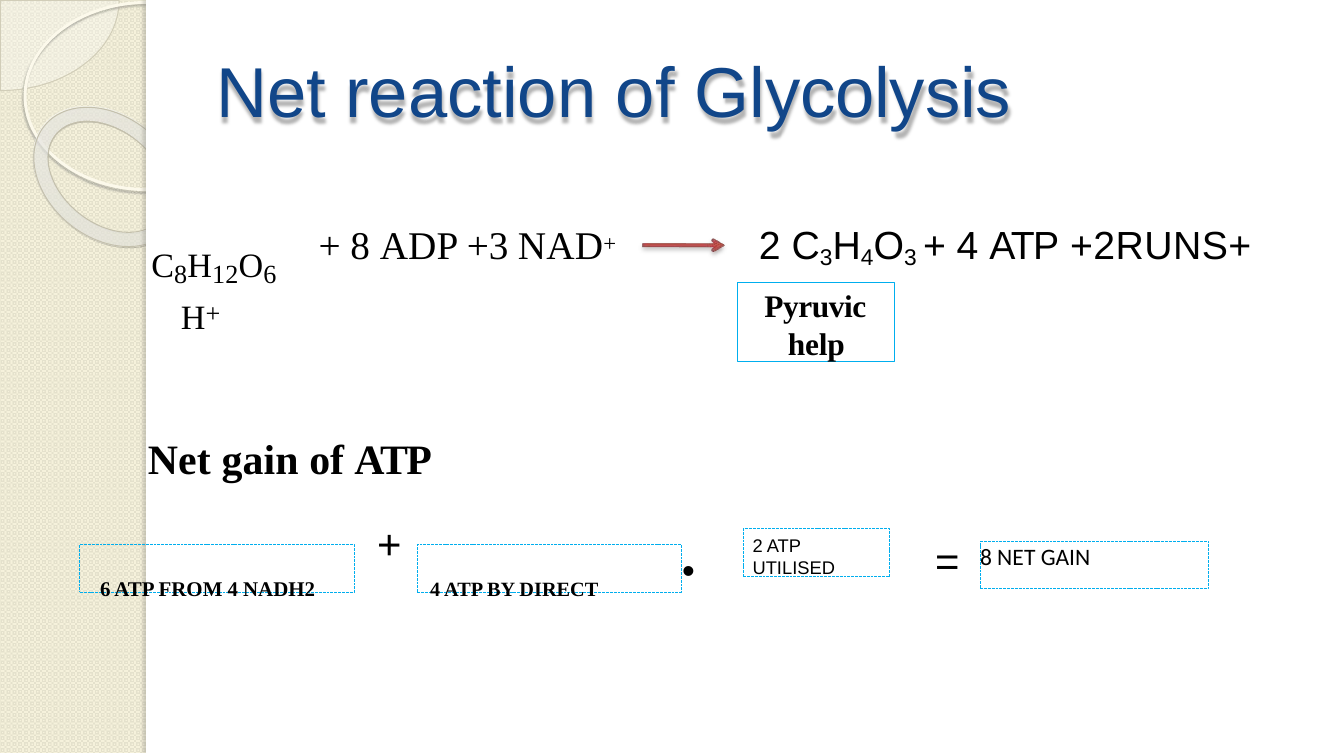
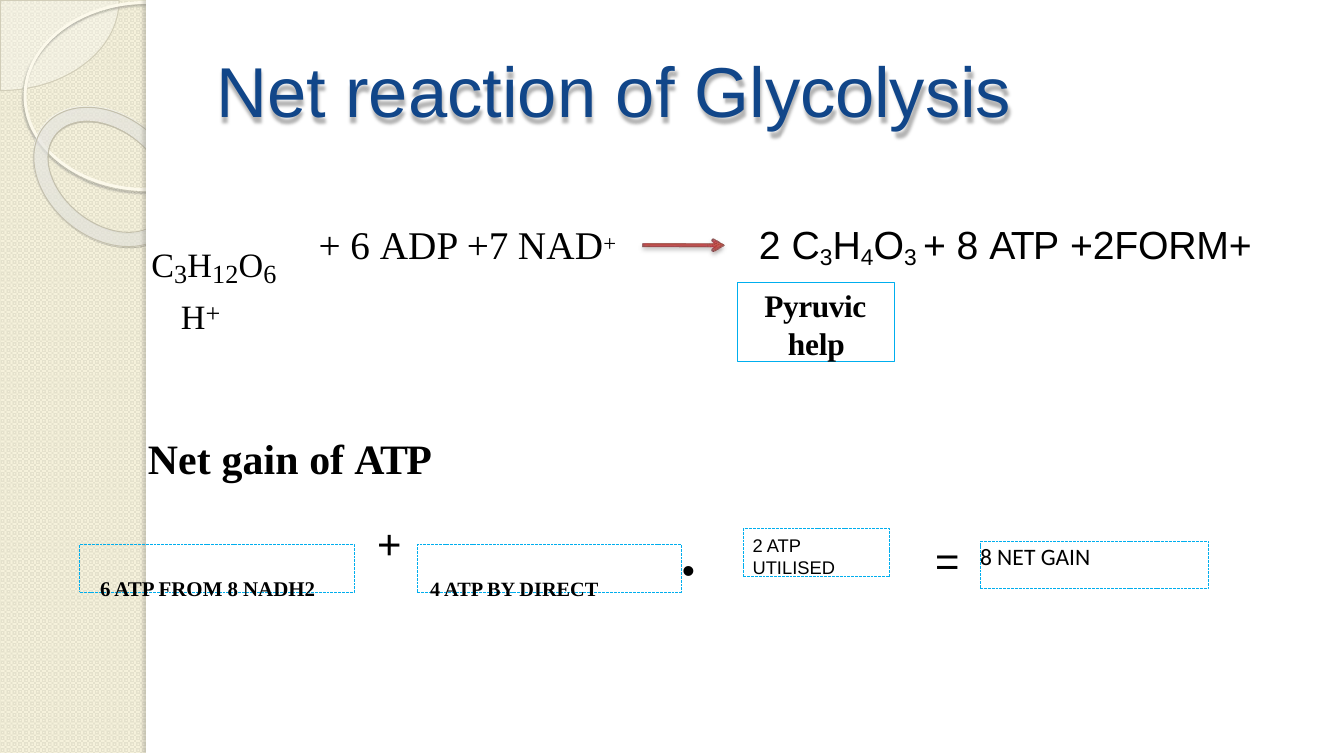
8 at (360, 246): 8 -> 6
+3: +3 -> +7
4 at (968, 246): 4 -> 8
+2RUNS+: +2RUNS+ -> +2FORM+
8 at (181, 275): 8 -> 3
FROM 4: 4 -> 8
